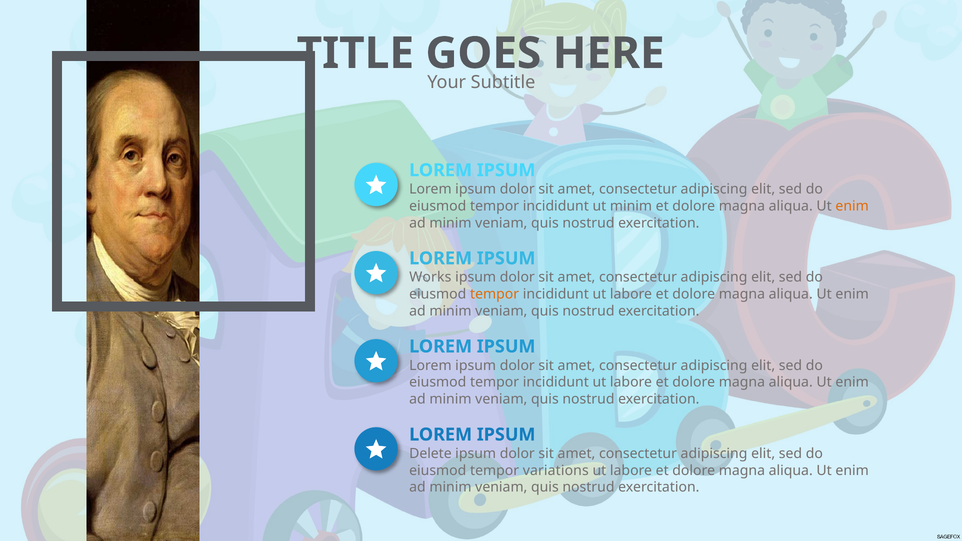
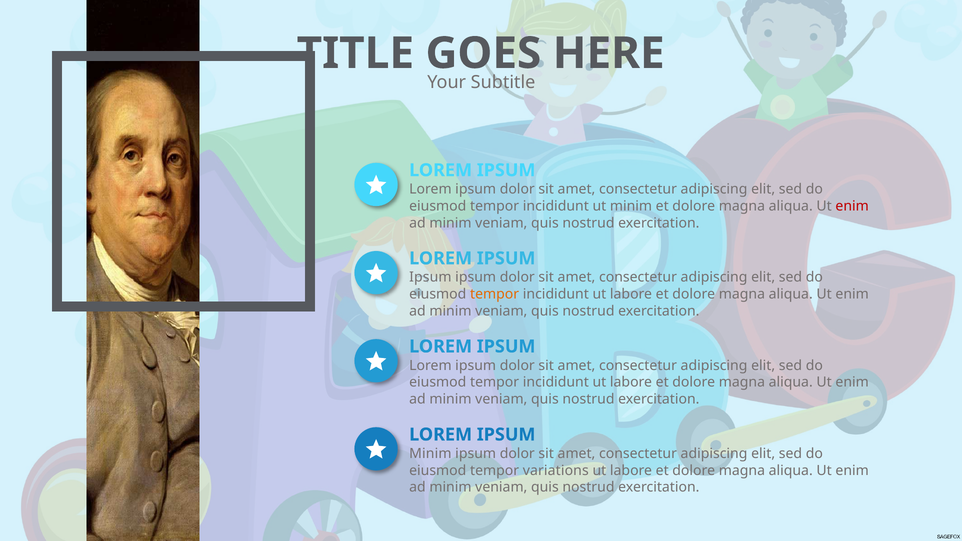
enim at (852, 206) colour: orange -> red
Works at (430, 277): Works -> Ipsum
Delete at (430, 454): Delete -> Minim
